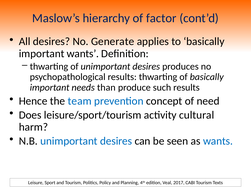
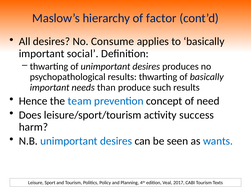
Generate: Generate -> Consume
important wants: wants -> social
cultural: cultural -> success
